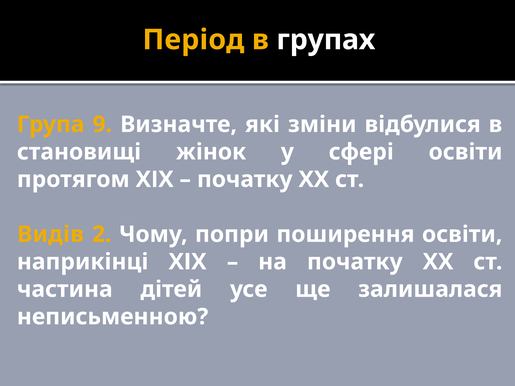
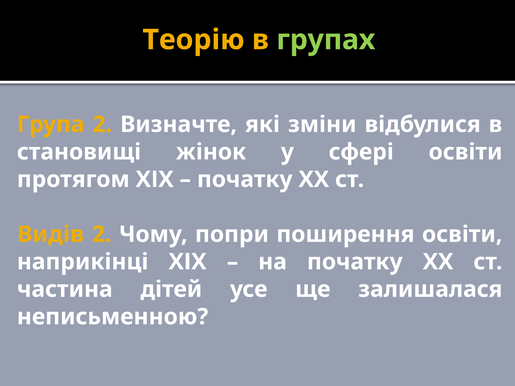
Період: Період -> Теорію
групах colour: white -> light green
Група 9: 9 -> 2
